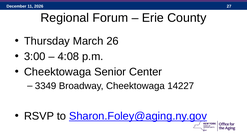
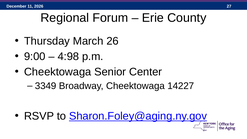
3:00: 3:00 -> 9:00
4:08: 4:08 -> 4:98
